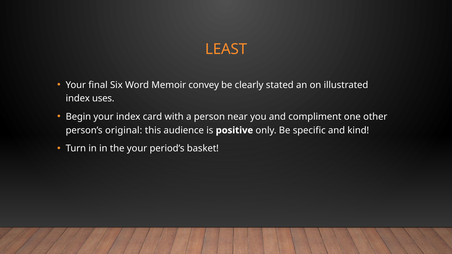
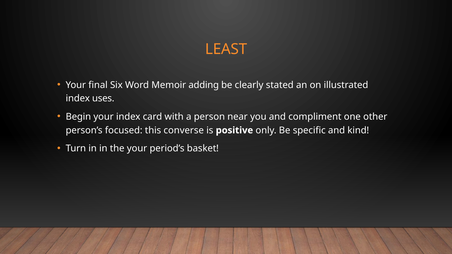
convey: convey -> adding
original: original -> focused
audience: audience -> converse
